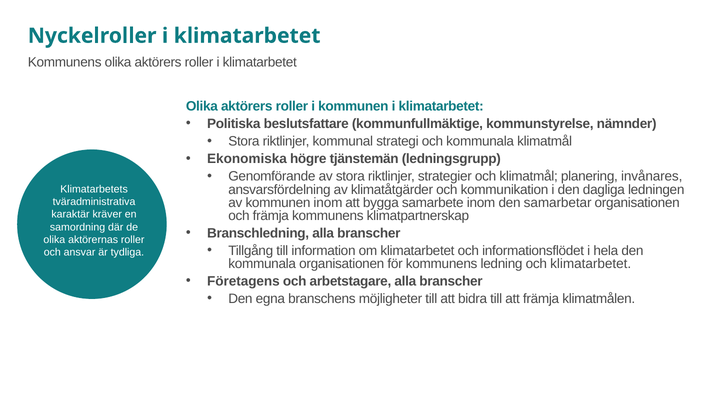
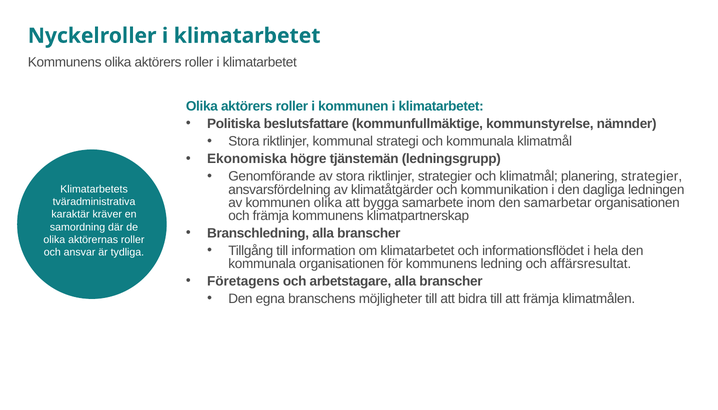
planering invånares: invånares -> strategier
kommunen inom: inom -> olika
och klimatarbetet: klimatarbetet -> affärsresultat
